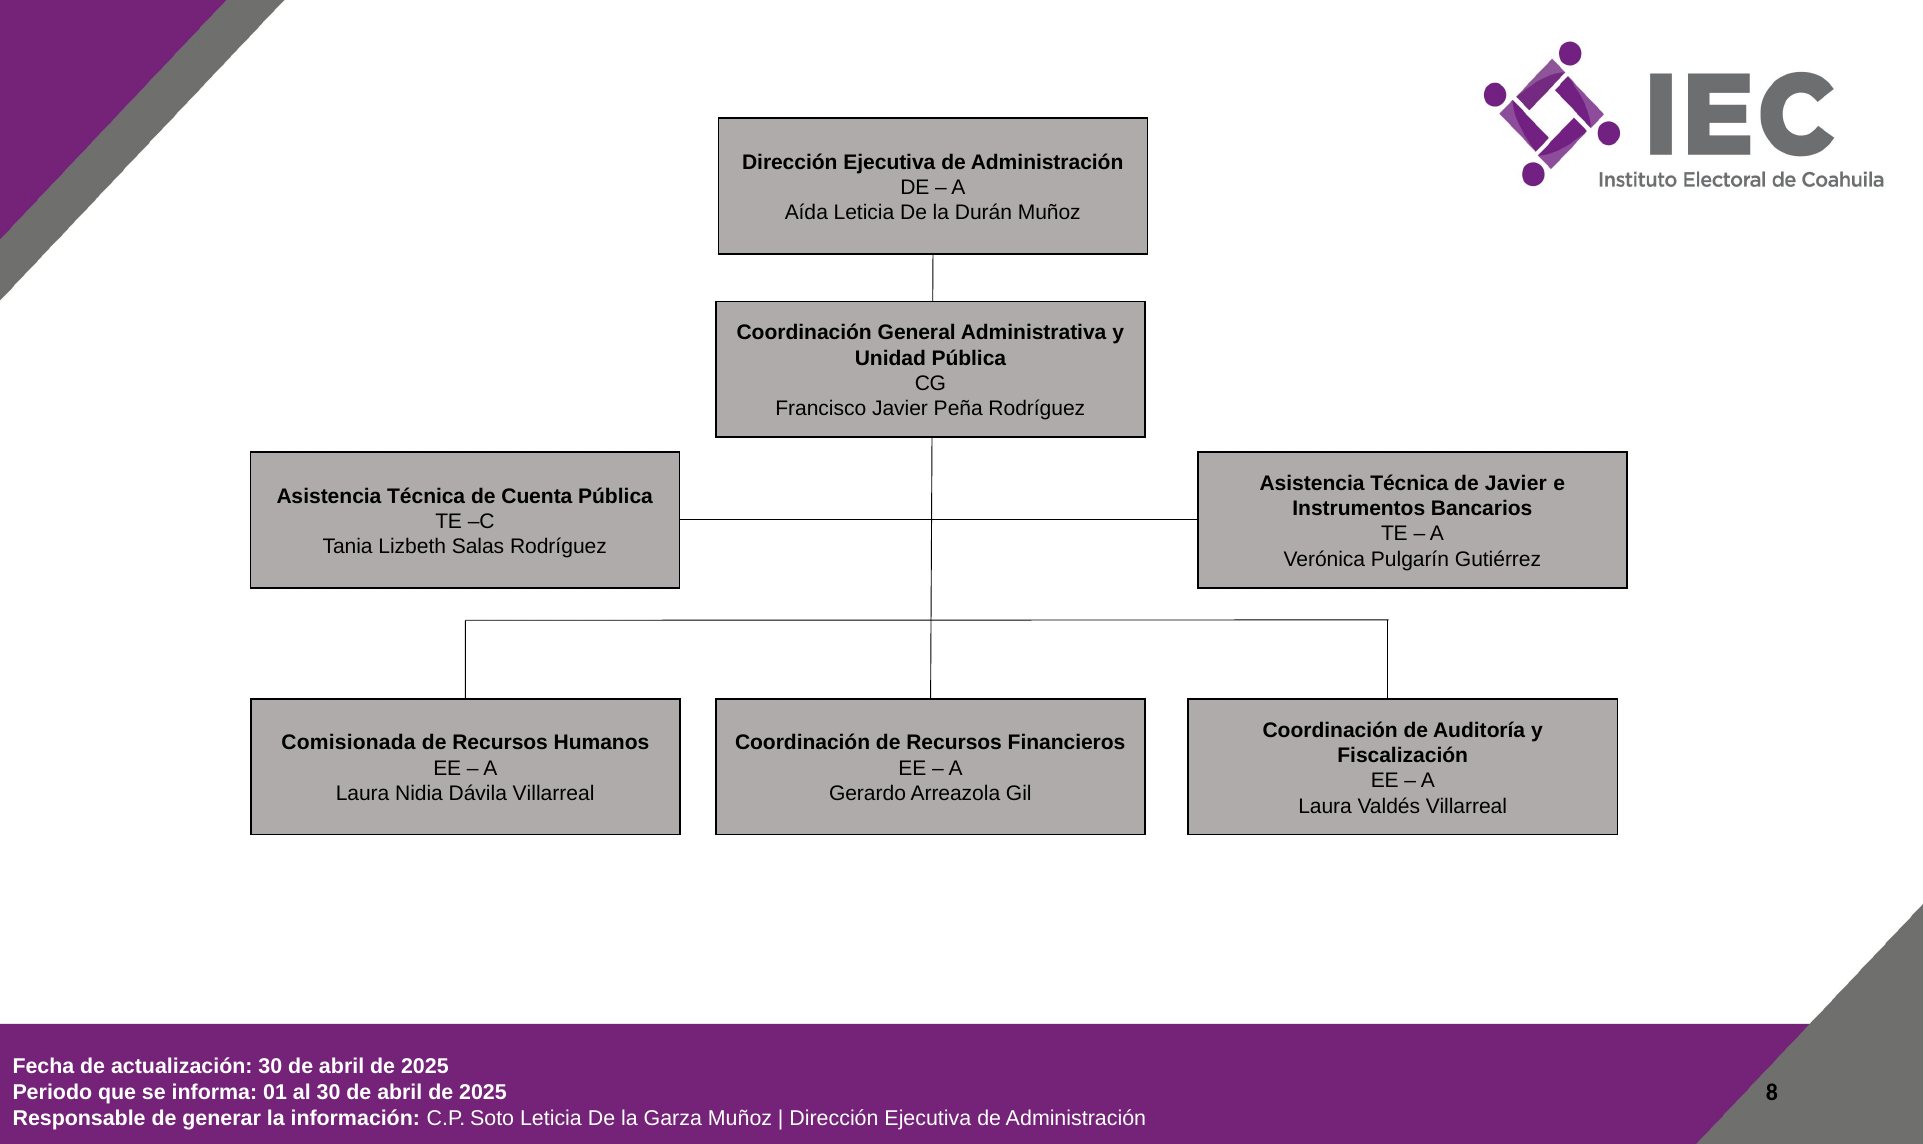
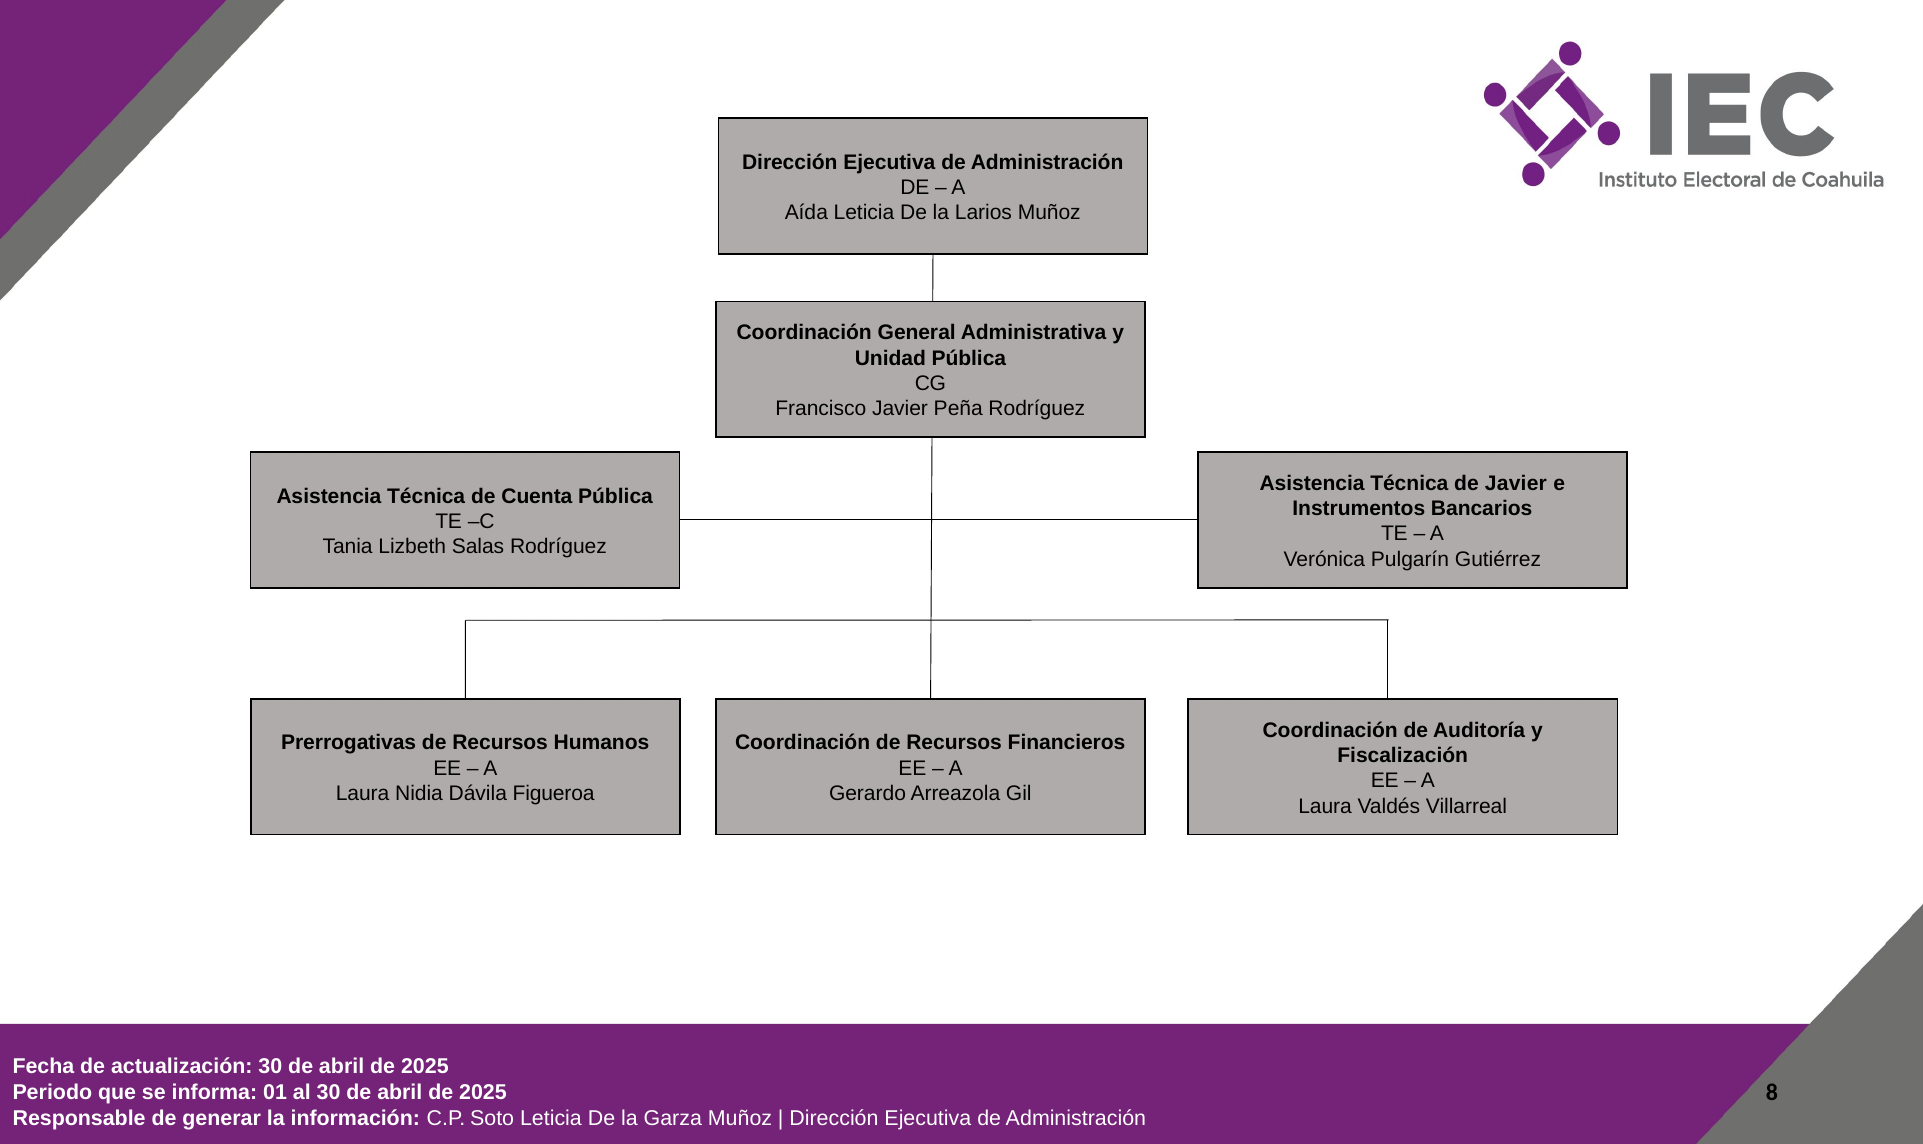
Durán: Durán -> Larios
Comisionada: Comisionada -> Prerrogativas
Dávila Villarreal: Villarreal -> Figueroa
